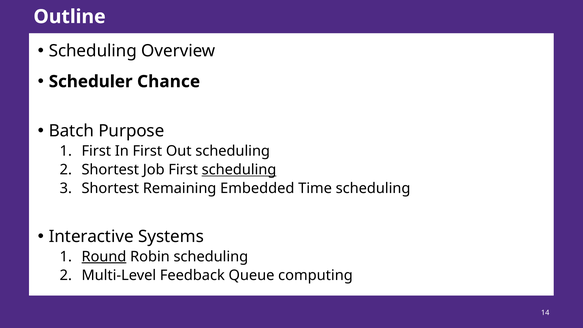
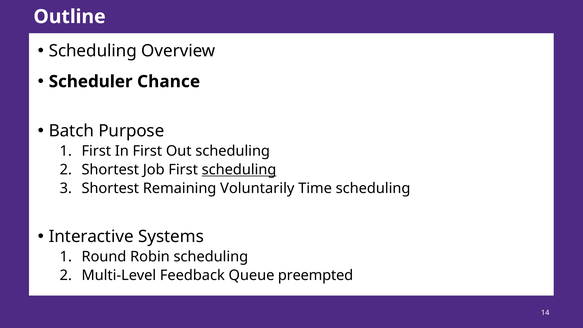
Embedded: Embedded -> Voluntarily
Round underline: present -> none
computing: computing -> preempted
